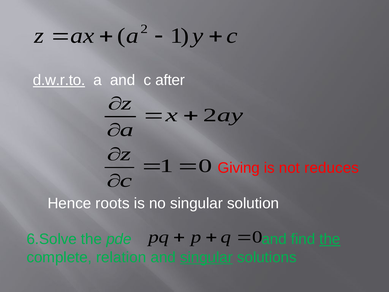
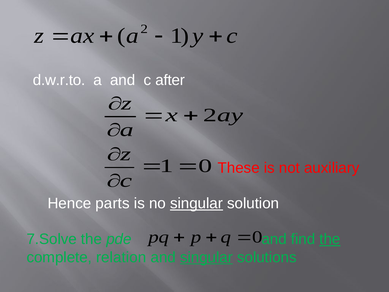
d.w.r.to underline: present -> none
Giving: Giving -> These
reduces: reduces -> auxiliary
roots: roots -> parts
singular at (196, 203) underline: none -> present
6.Solve: 6.Solve -> 7.Solve
